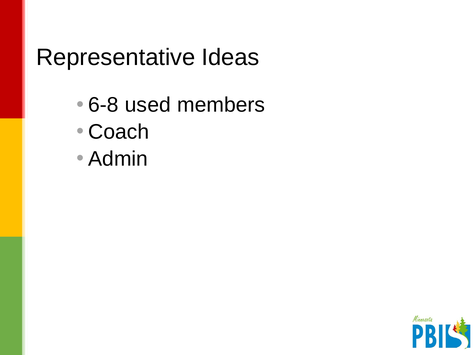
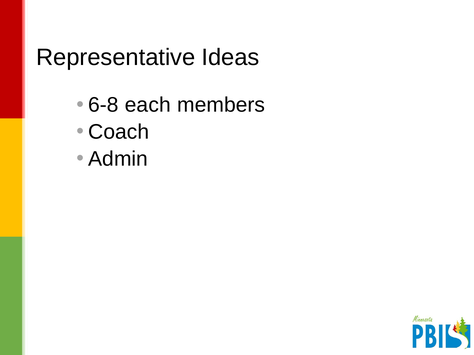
used: used -> each
